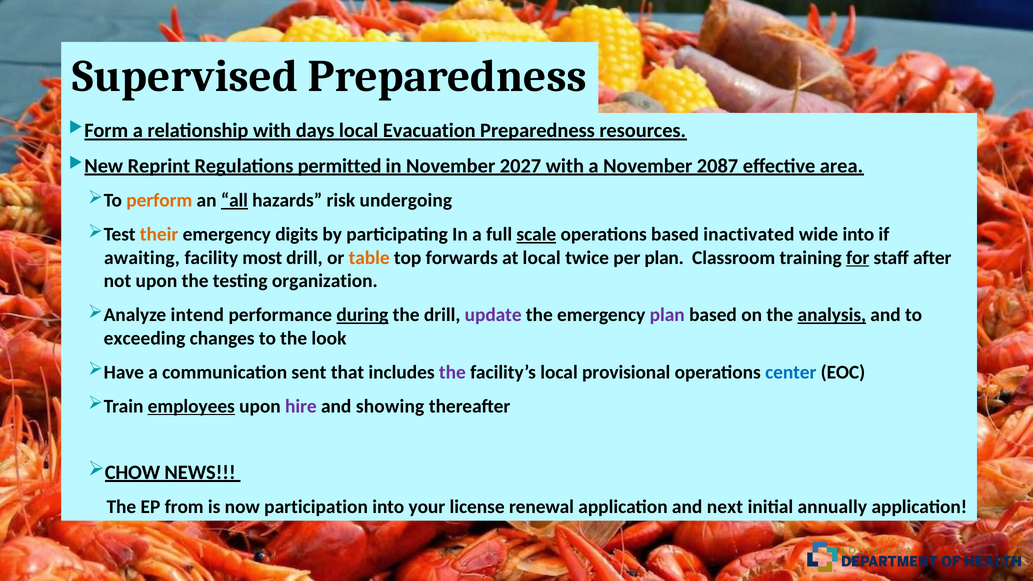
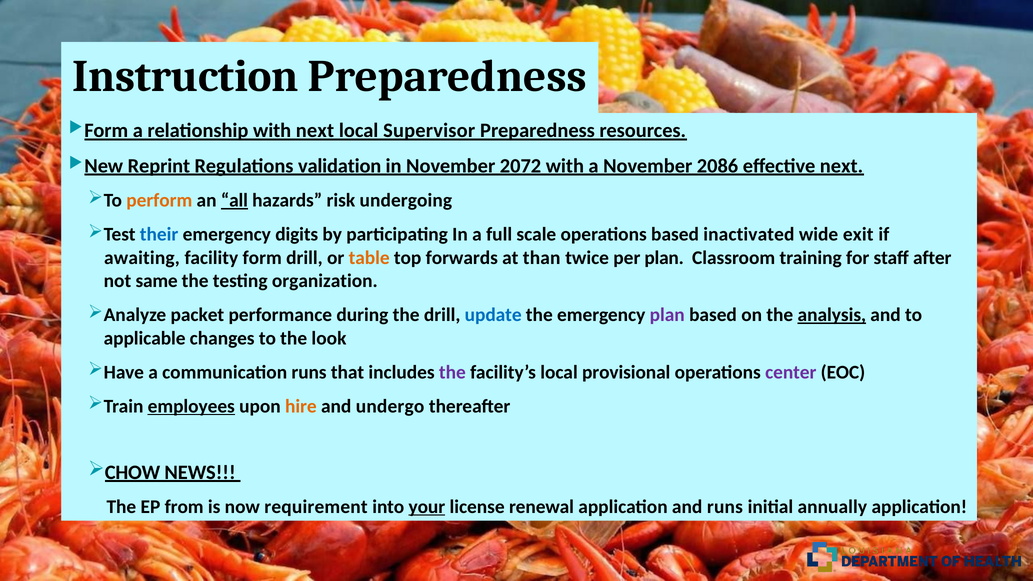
Supervised: Supervised -> Instruction
with days: days -> next
Evacuation: Evacuation -> Supervisor
permitted: permitted -> validation
2027: 2027 -> 2072
2087: 2087 -> 2086
effective area: area -> next
their colour: orange -> blue
scale underline: present -> none
wide into: into -> exit
most: most -> form
at local: local -> than
for underline: present -> none
not upon: upon -> same
intend: intend -> packet
during underline: present -> none
update colour: purple -> blue
exceeding: exceeding -> applicable
communication sent: sent -> runs
center colour: blue -> purple
hire colour: purple -> orange
showing: showing -> undergo
participation: participation -> requirement
your underline: none -> present
and next: next -> runs
